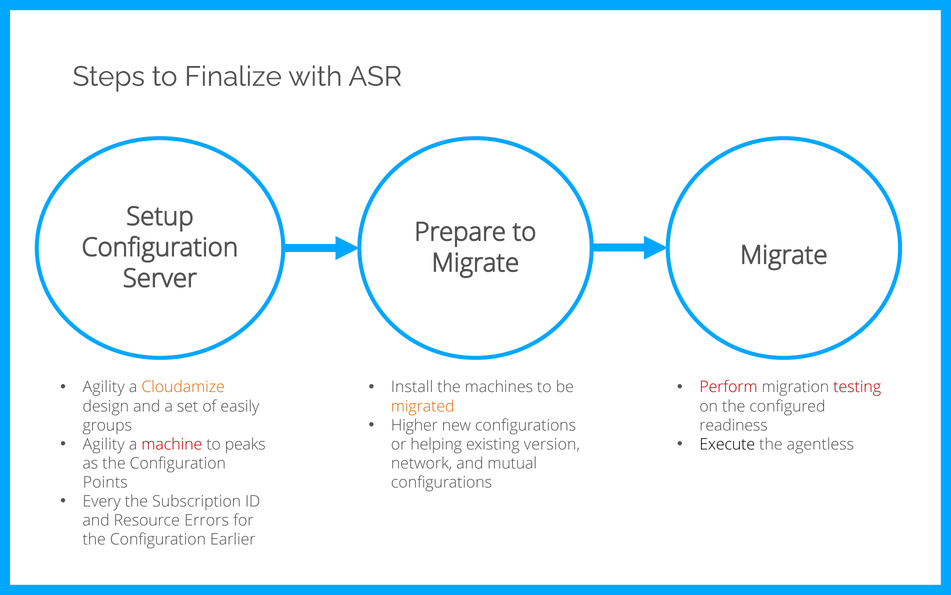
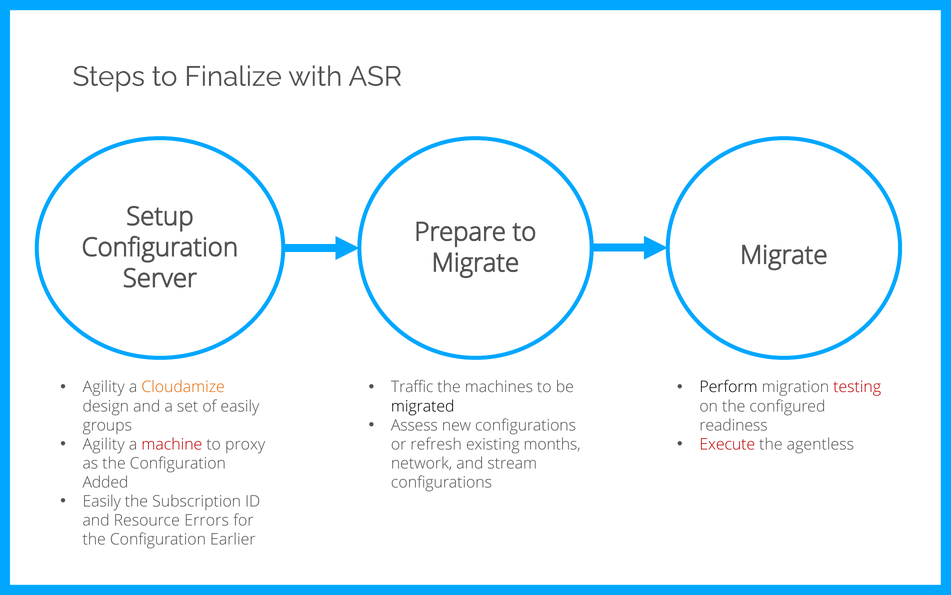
Install: Install -> Traffic
Perform colour: red -> black
migrated colour: orange -> black
Higher: Higher -> Assess
peaks: peaks -> proxy
Execute colour: black -> red
helping: helping -> refresh
version: version -> months
mutual: mutual -> stream
Points: Points -> Added
Every at (102, 501): Every -> Easily
